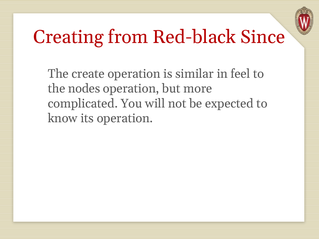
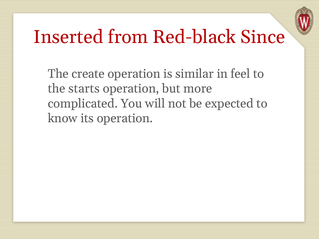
Creating: Creating -> Inserted
nodes: nodes -> starts
